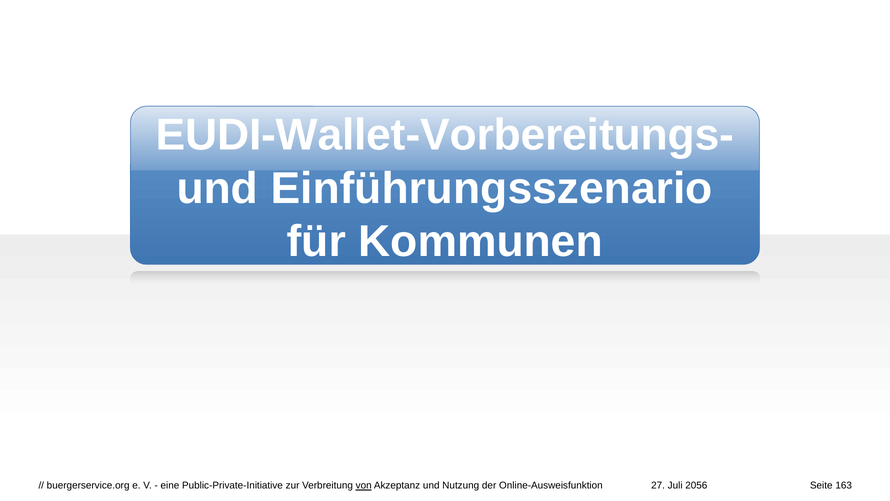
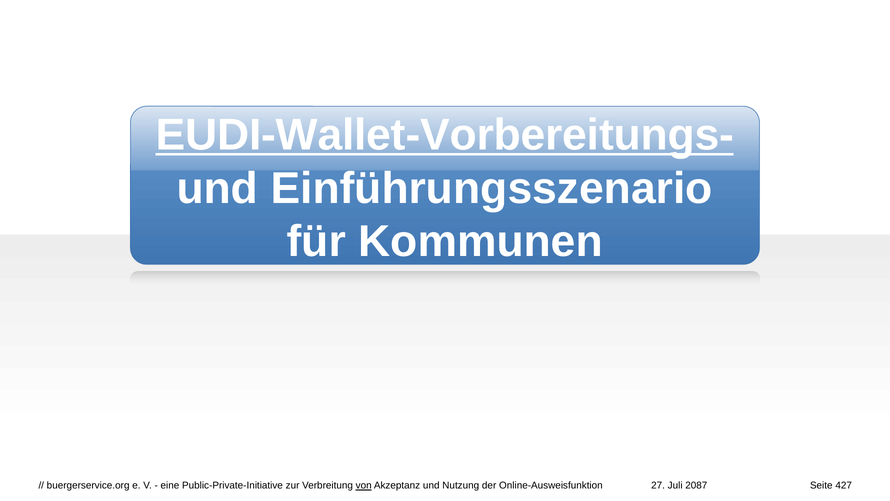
EUDI-Wallet-Vorbereitungs- underline: none -> present
2056: 2056 -> 2087
163: 163 -> 427
